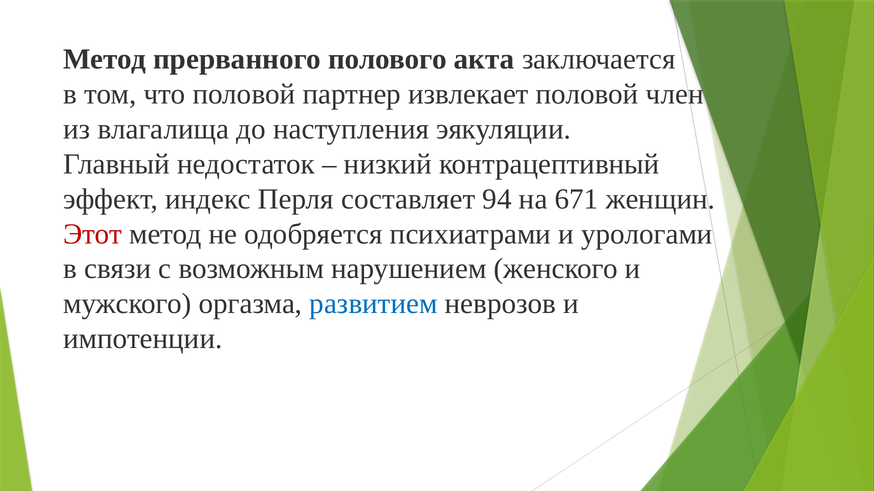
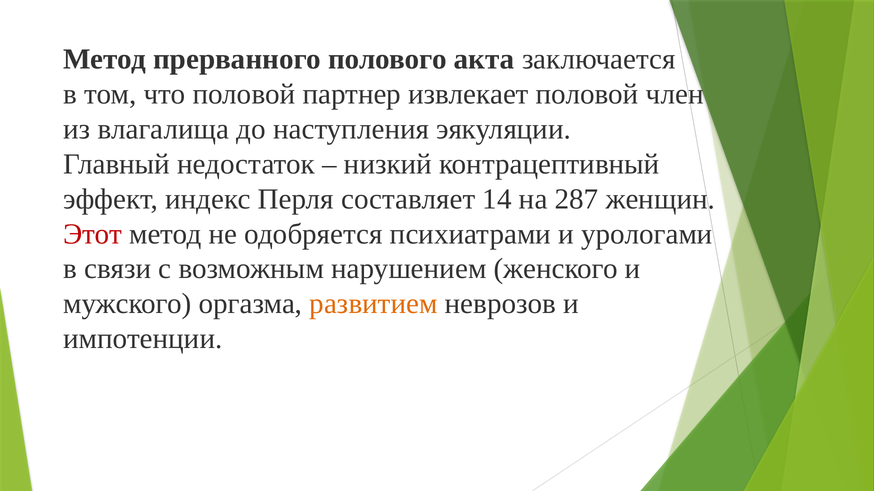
94: 94 -> 14
671: 671 -> 287
развитием colour: blue -> orange
